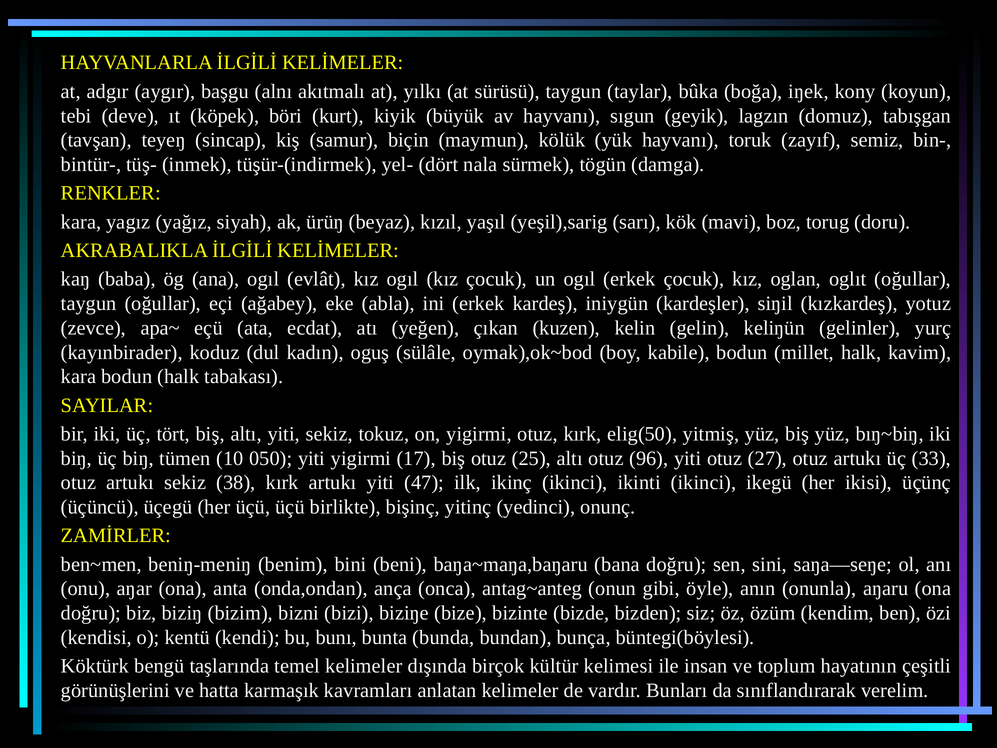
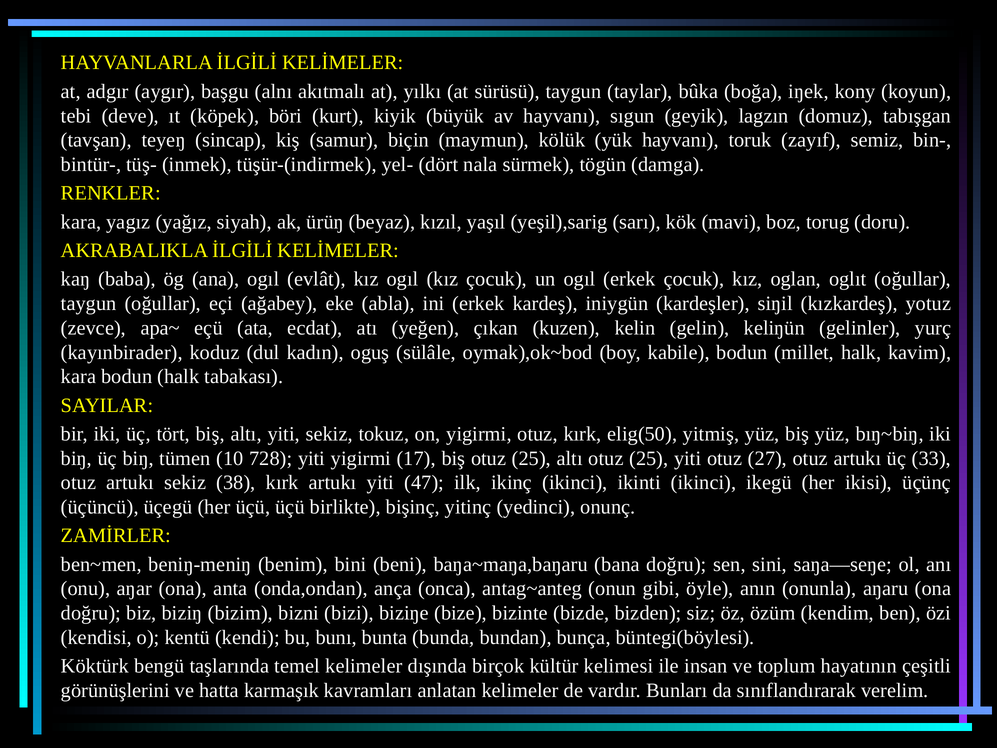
050: 050 -> 728
altı otuz 96: 96 -> 25
